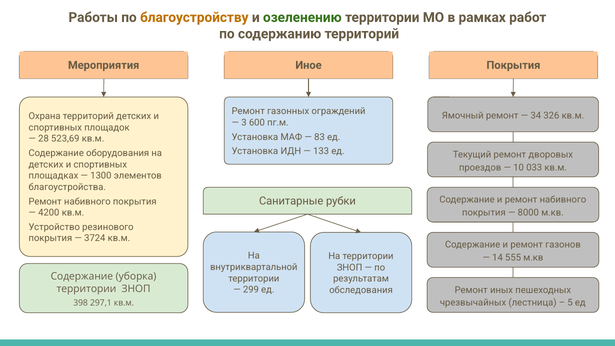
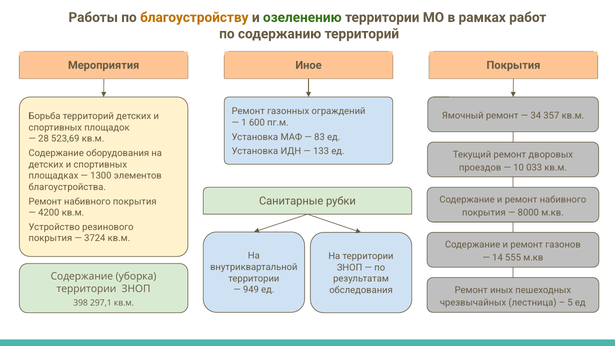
326: 326 -> 357
Охрана: Охрана -> Борьба
3: 3 -> 1
299: 299 -> 949
